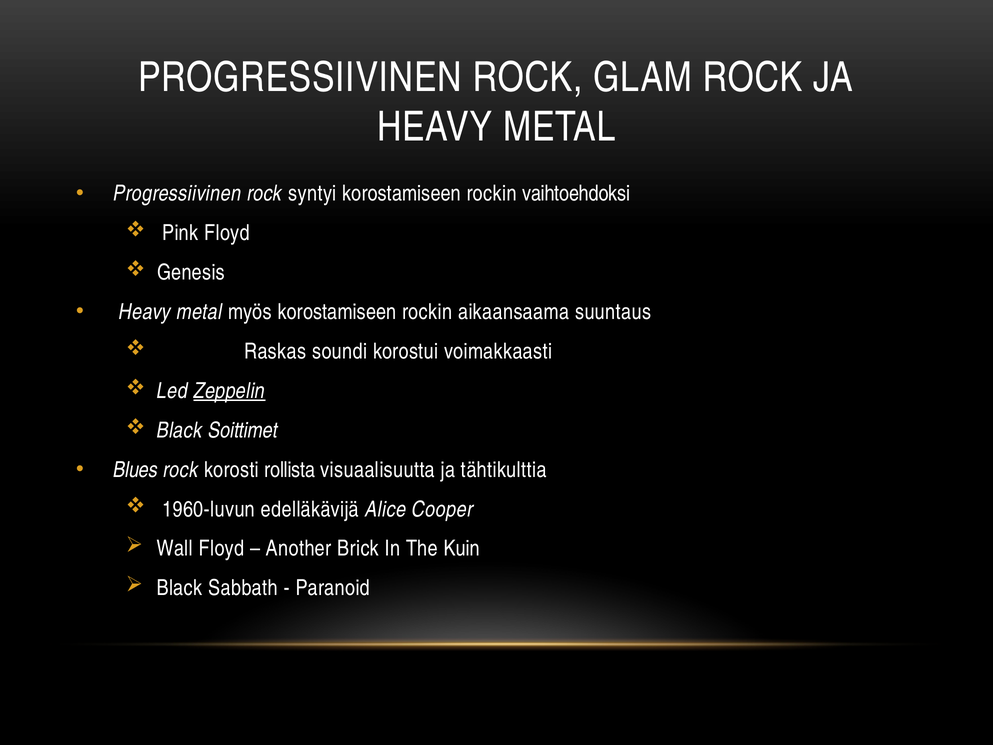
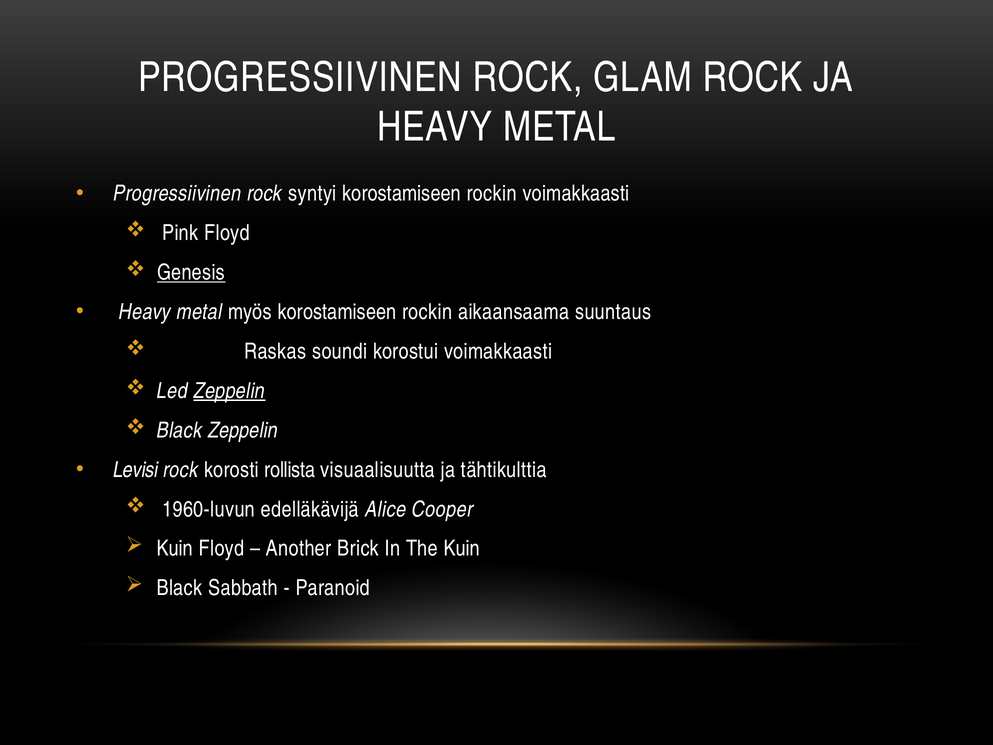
rockin vaihtoehdoksi: vaihtoehdoksi -> voimakkaasti
Genesis underline: none -> present
Black Soittimet: Soittimet -> Zeppelin
Blues: Blues -> Levisi
Wall at (175, 549): Wall -> Kuin
